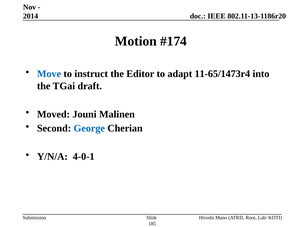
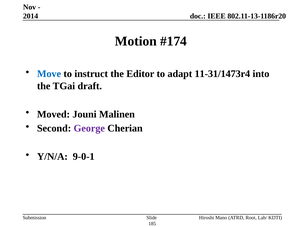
11-65/1473r4: 11-65/1473r4 -> 11-31/1473r4
George colour: blue -> purple
4-0-1: 4-0-1 -> 9-0-1
